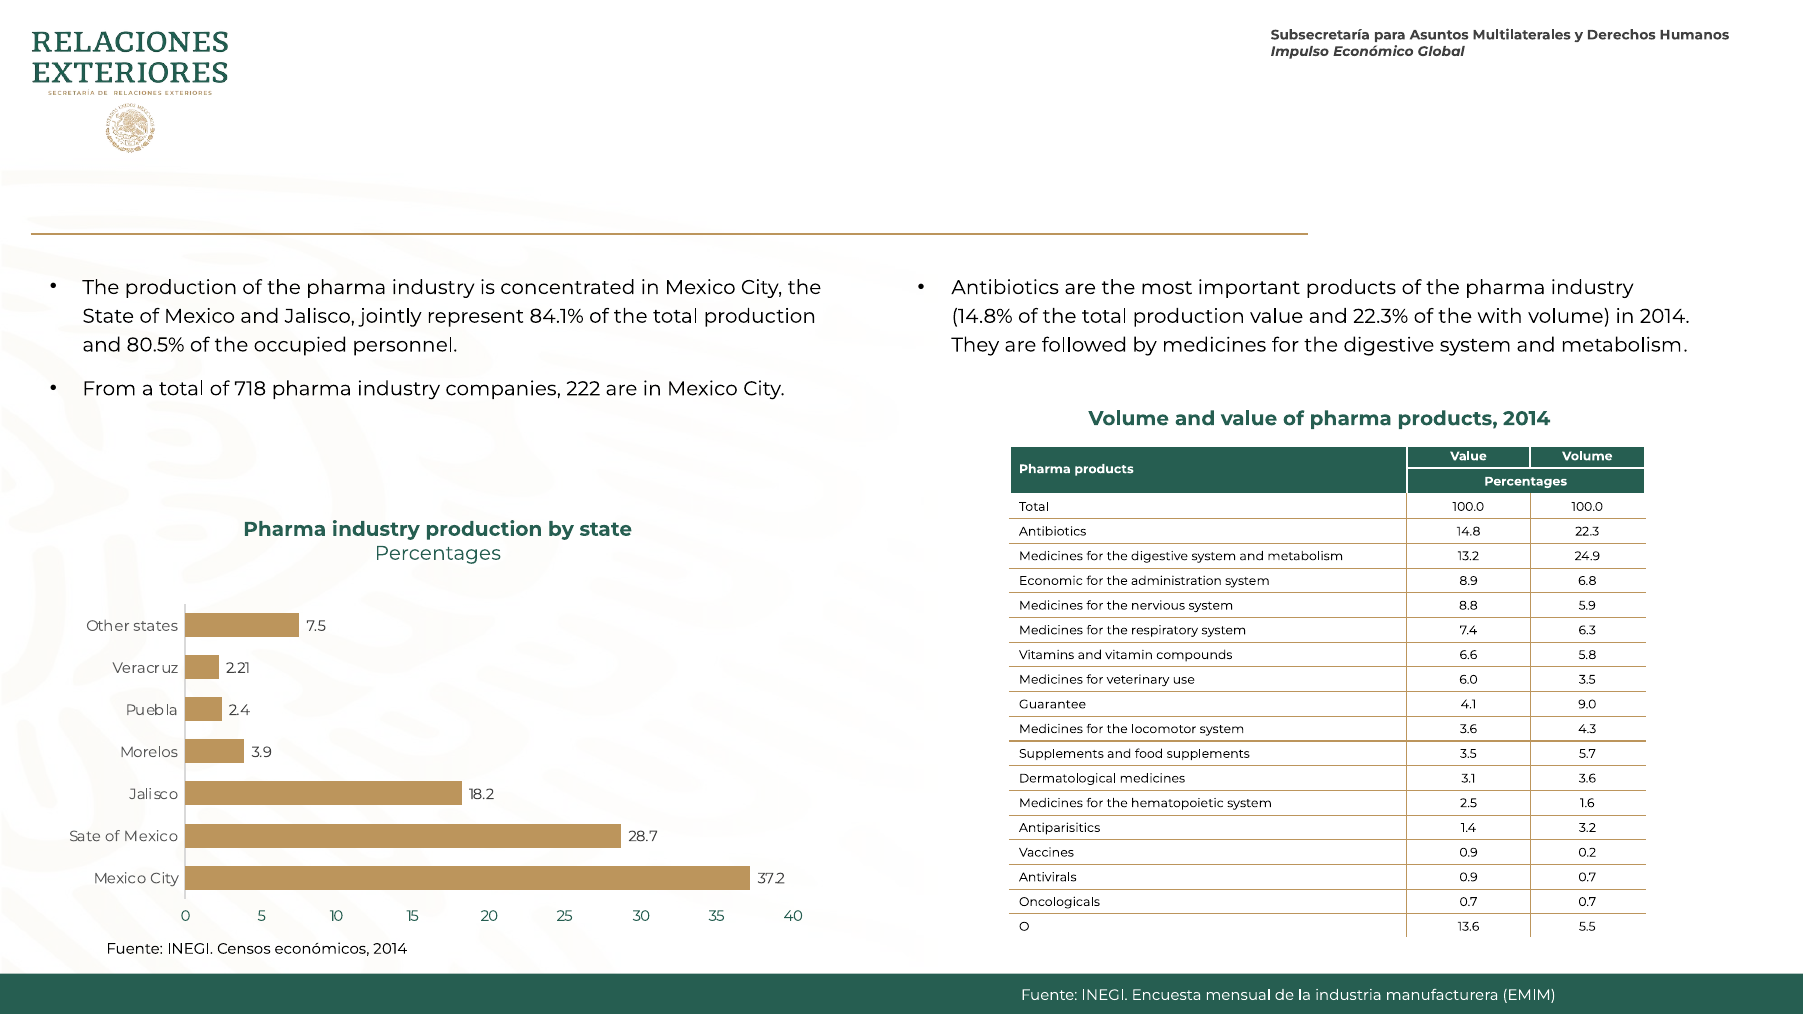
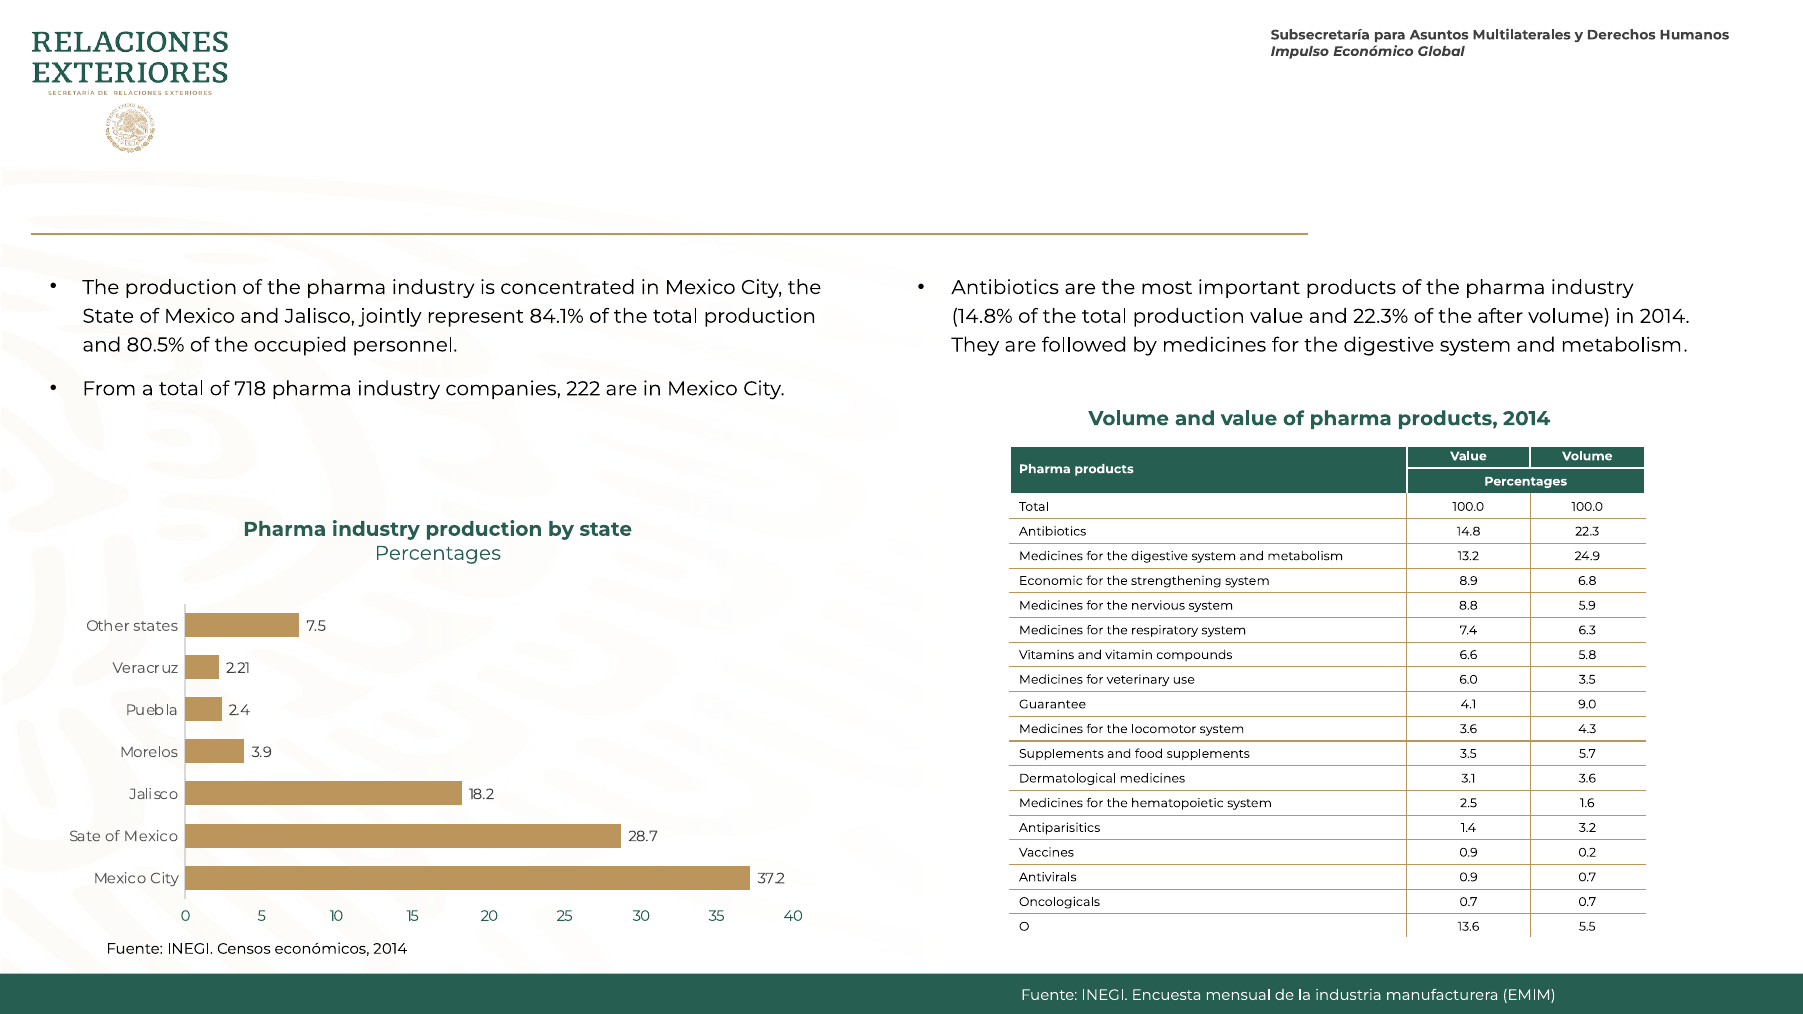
with: with -> after
administration: administration -> strengthening
